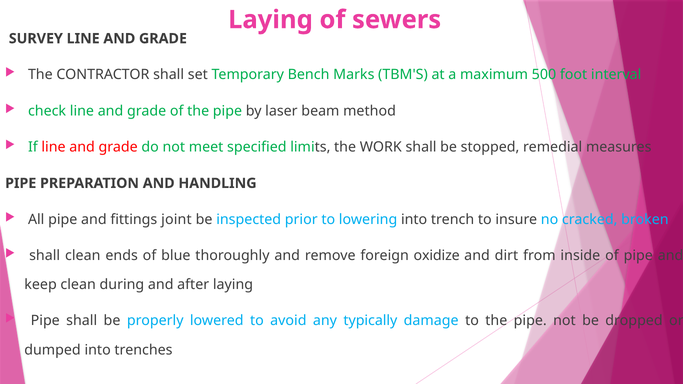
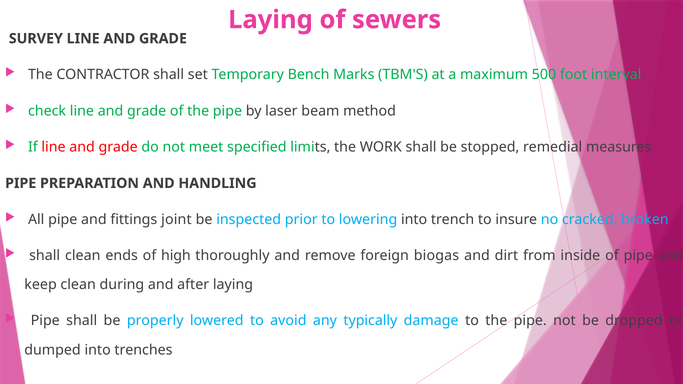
blue: blue -> high
oxidize: oxidize -> biogas
